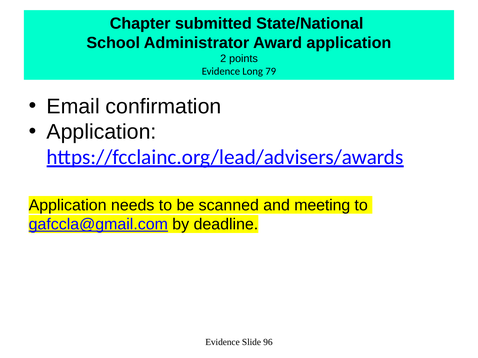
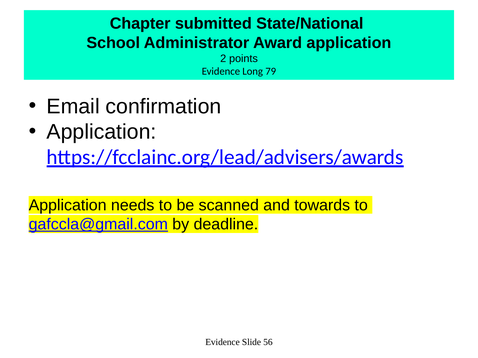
meeting: meeting -> towards
96: 96 -> 56
